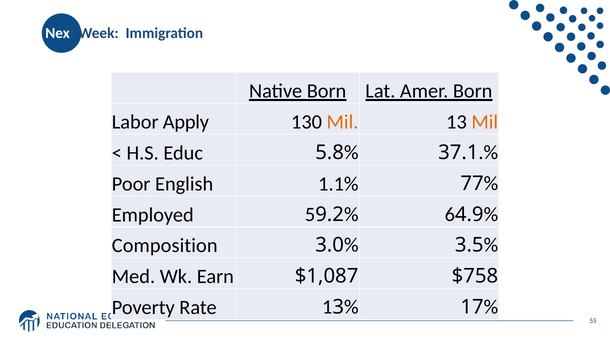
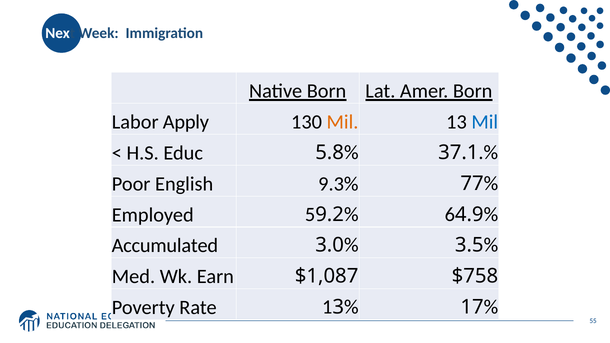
Mil at (485, 122) colour: orange -> blue
1.1%: 1.1% -> 9.3%
Composition: Composition -> Accumulated
